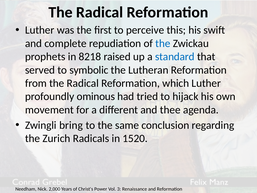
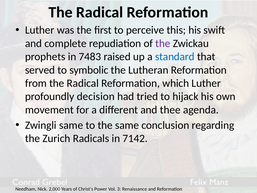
the at (163, 43) colour: blue -> purple
8218: 8218 -> 7483
ominous: ominous -> decision
Zwingli bring: bring -> same
1520: 1520 -> 7142
